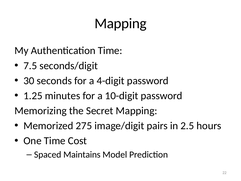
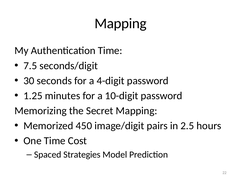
275: 275 -> 450
Maintains: Maintains -> Strategies
